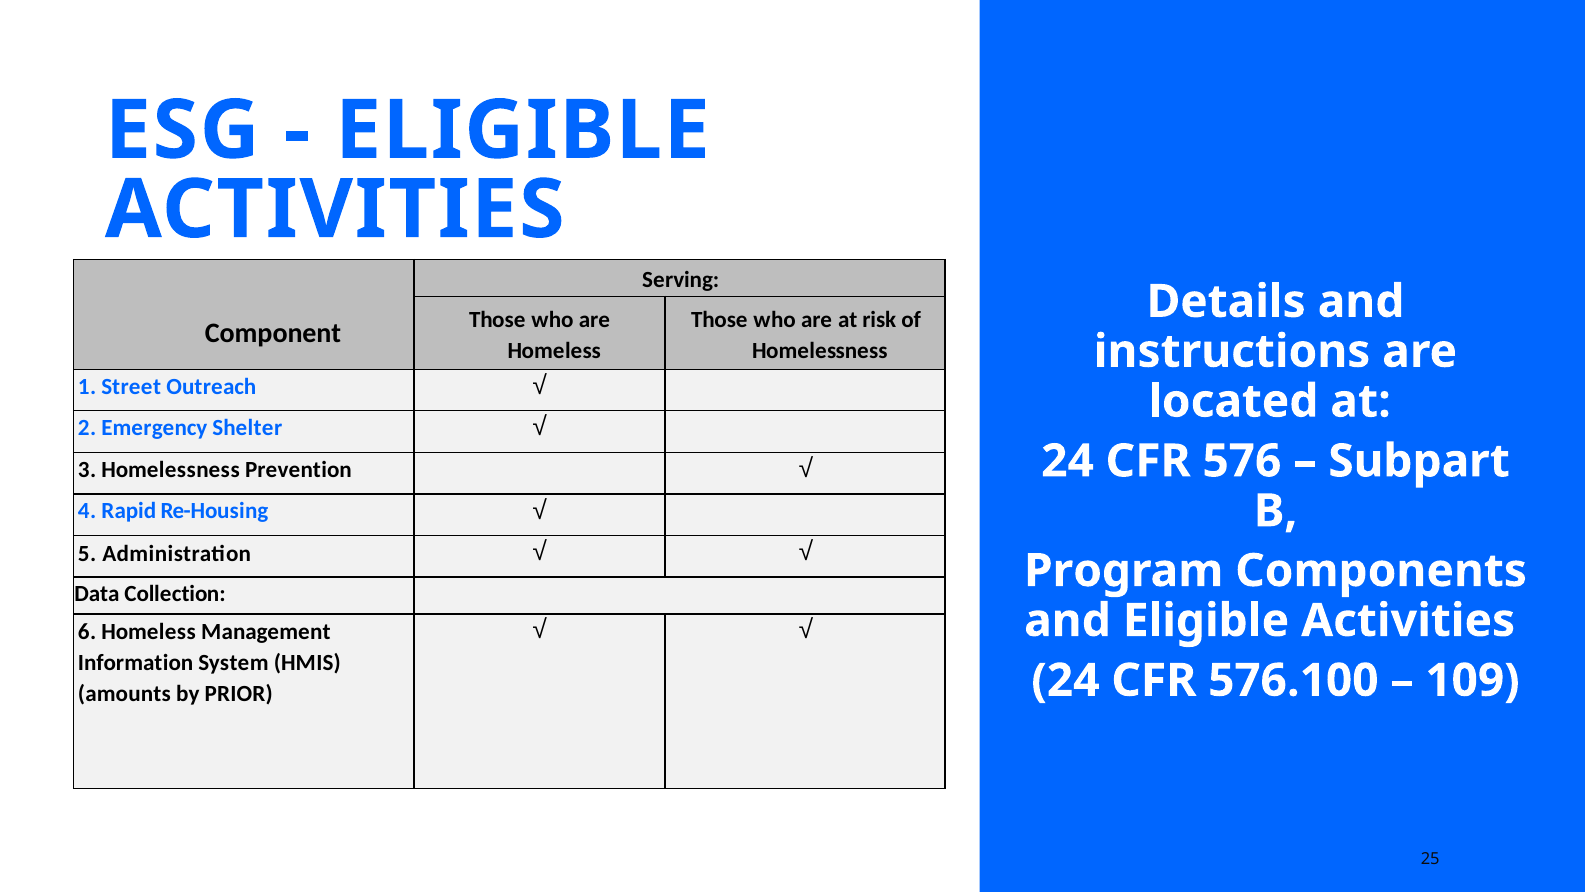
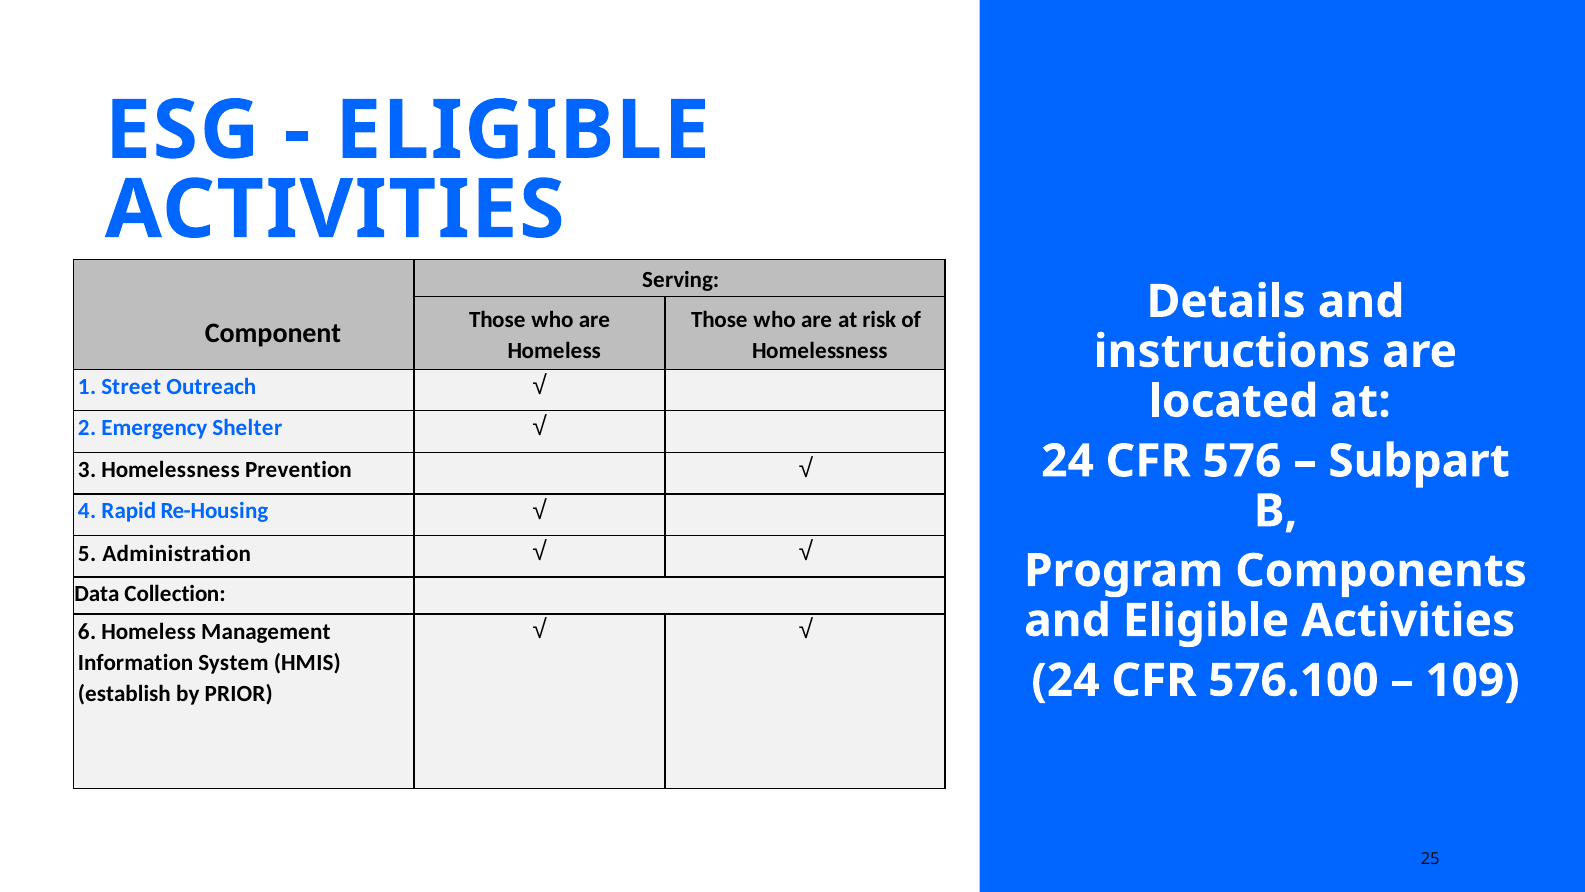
amounts: amounts -> establish
